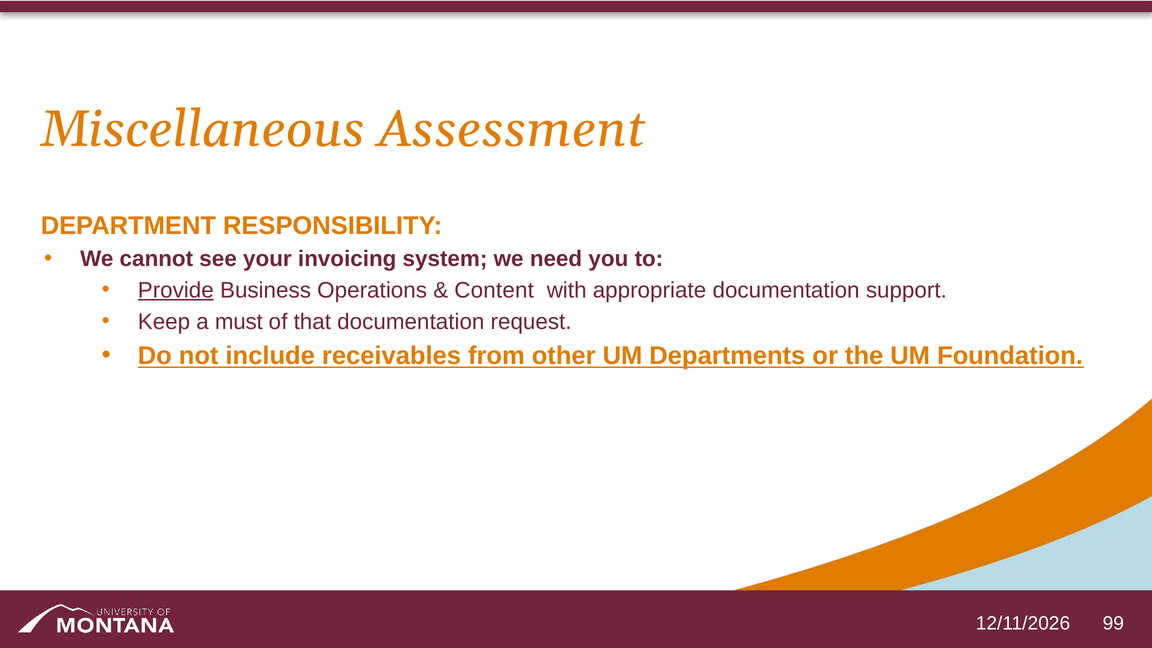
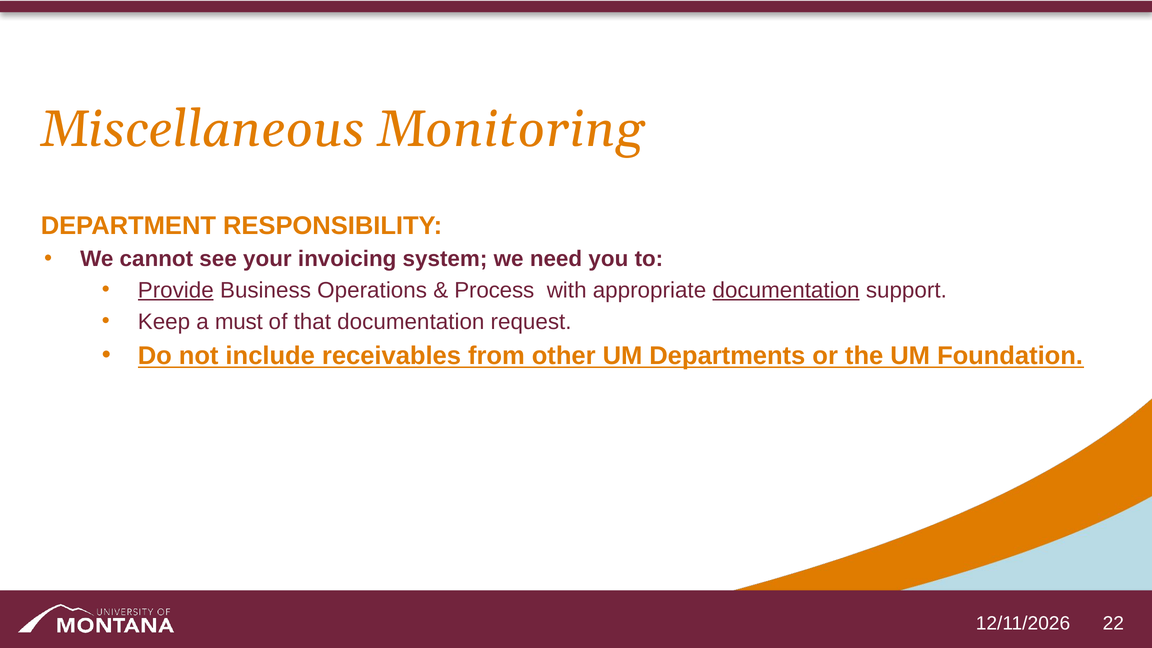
Assessment: Assessment -> Monitoring
Content: Content -> Process
documentation at (786, 290) underline: none -> present
99: 99 -> 22
